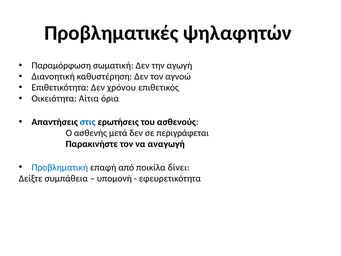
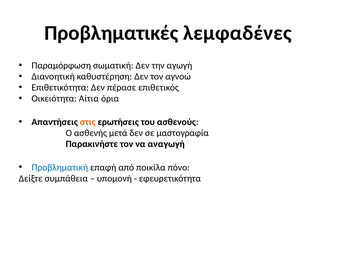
ψηλαφητών: ψηλαφητών -> λεμφαδένες
χρόνου: χρόνου -> πέρασε
στις colour: blue -> orange
περιγράφεται: περιγράφεται -> μαστογραφία
δίνει: δίνει -> πόνο
